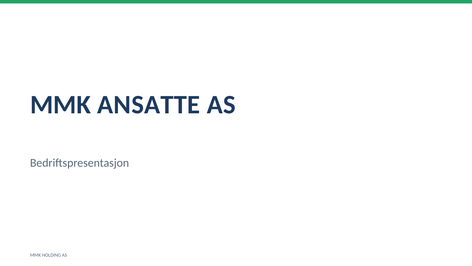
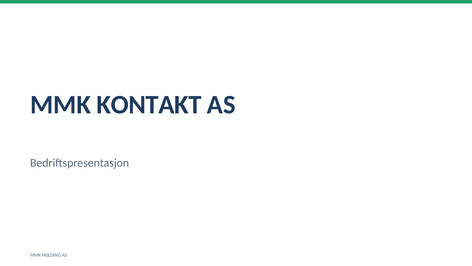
ANSATTE: ANSATTE -> KONTAKT
